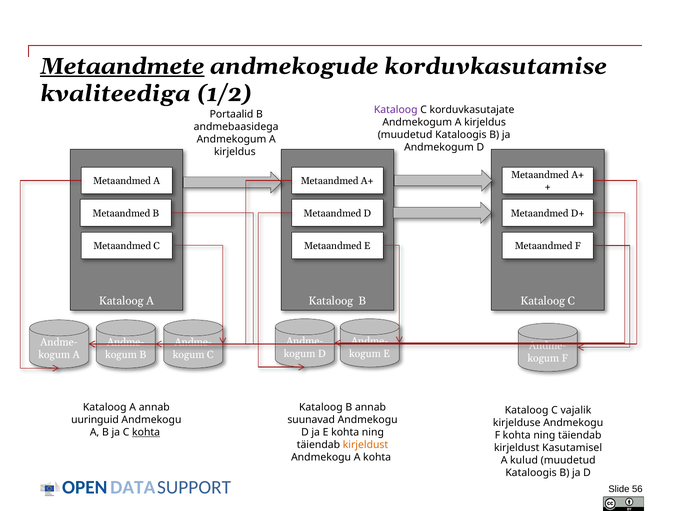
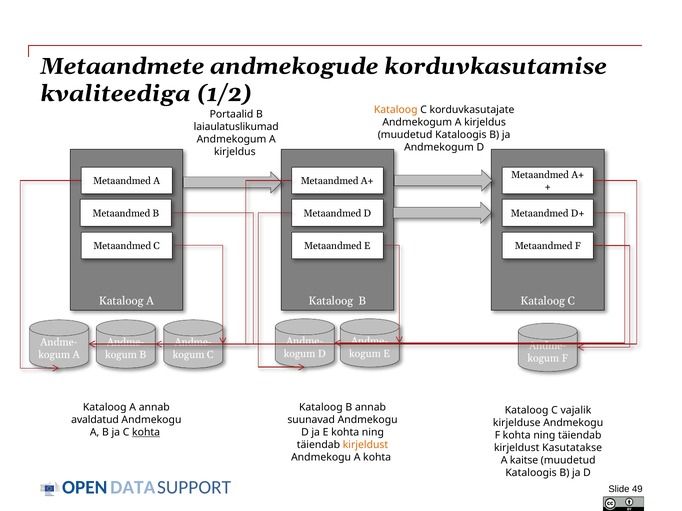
Metaandmete underline: present -> none
Kataloog at (396, 110) colour: purple -> orange
andmebaasidega: andmebaasidega -> laiaulatuslikumad
uuringuid: uuringuid -> avaldatud
Kasutamisel: Kasutamisel -> Kasutatakse
kulud: kulud -> kaitse
56: 56 -> 49
